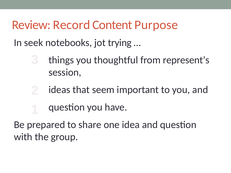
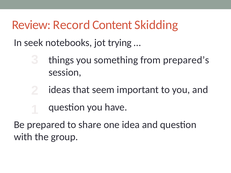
Purpose: Purpose -> Skidding
thoughtful: thoughtful -> something
represent’s: represent’s -> prepared’s
